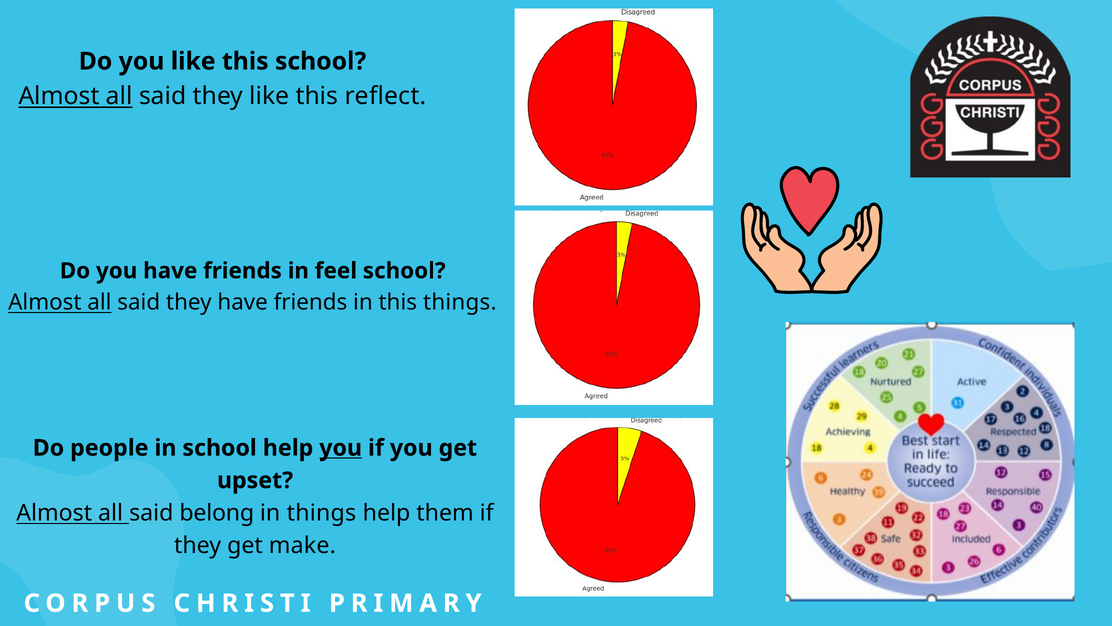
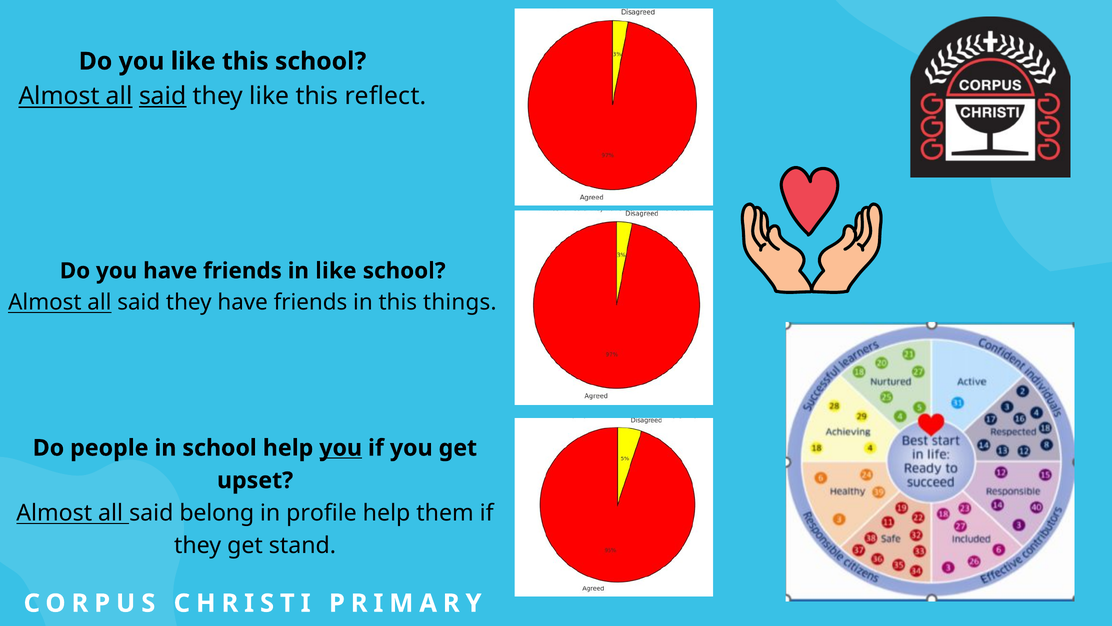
said at (163, 96) underline: none -> present
in feel: feel -> like
in things: things -> profile
make: make -> stand
